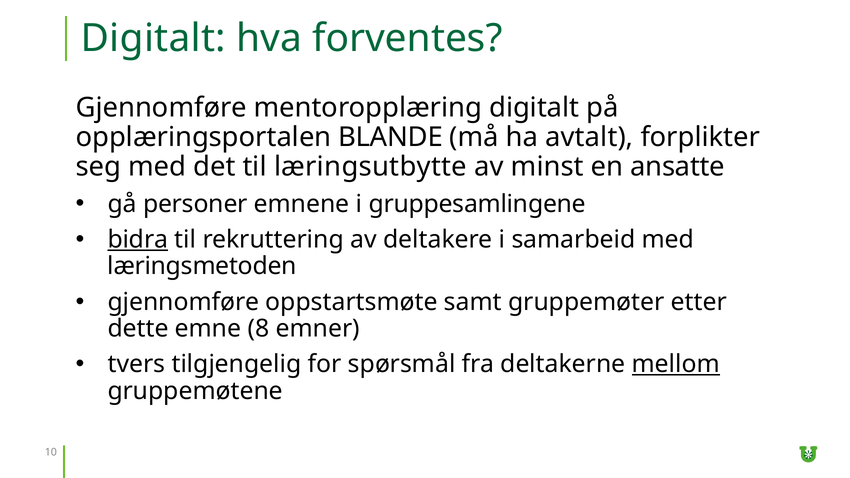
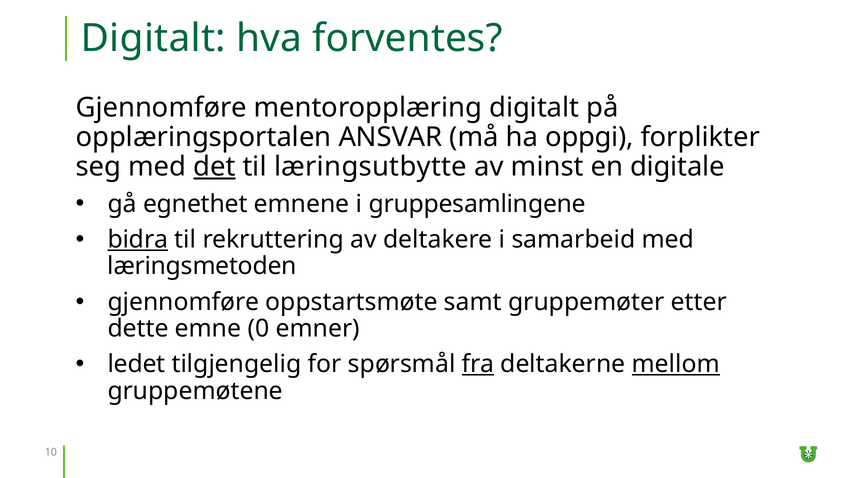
BLANDE: BLANDE -> ANSVAR
avtalt: avtalt -> oppgi
det underline: none -> present
ansatte: ansatte -> digitale
personer: personer -> egnethet
8: 8 -> 0
tvers: tvers -> ledet
fra underline: none -> present
